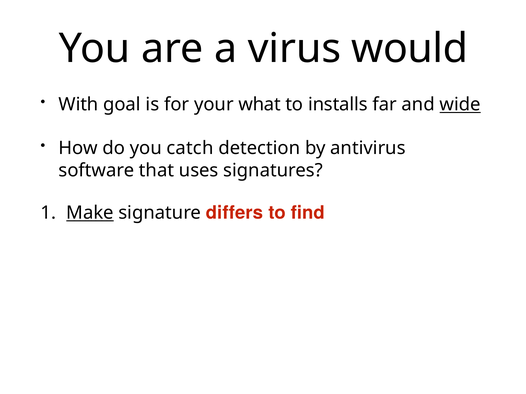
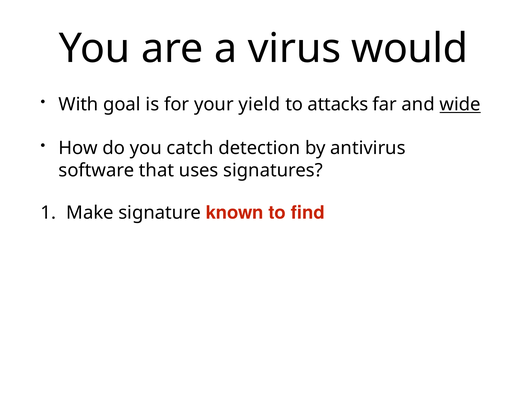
what: what -> yield
installs: installs -> attacks
Make underline: present -> none
differs: differs -> known
